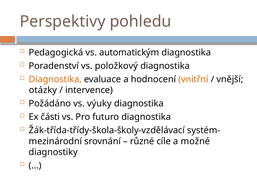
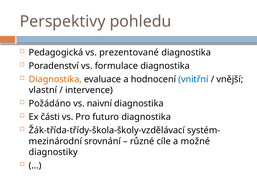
automatickým: automatickým -> prezentované
položkový: položkový -> formulace
vnitřní colour: orange -> blue
otázky: otázky -> vlastní
výuky: výuky -> naivní
